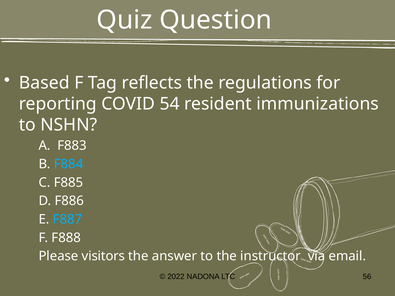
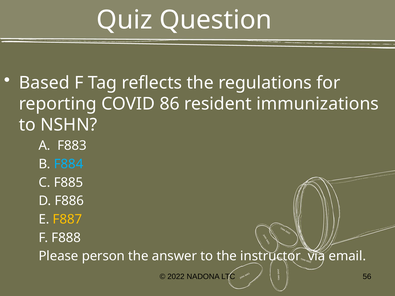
54: 54 -> 86
F887 colour: light blue -> yellow
visitors: visitors -> person
